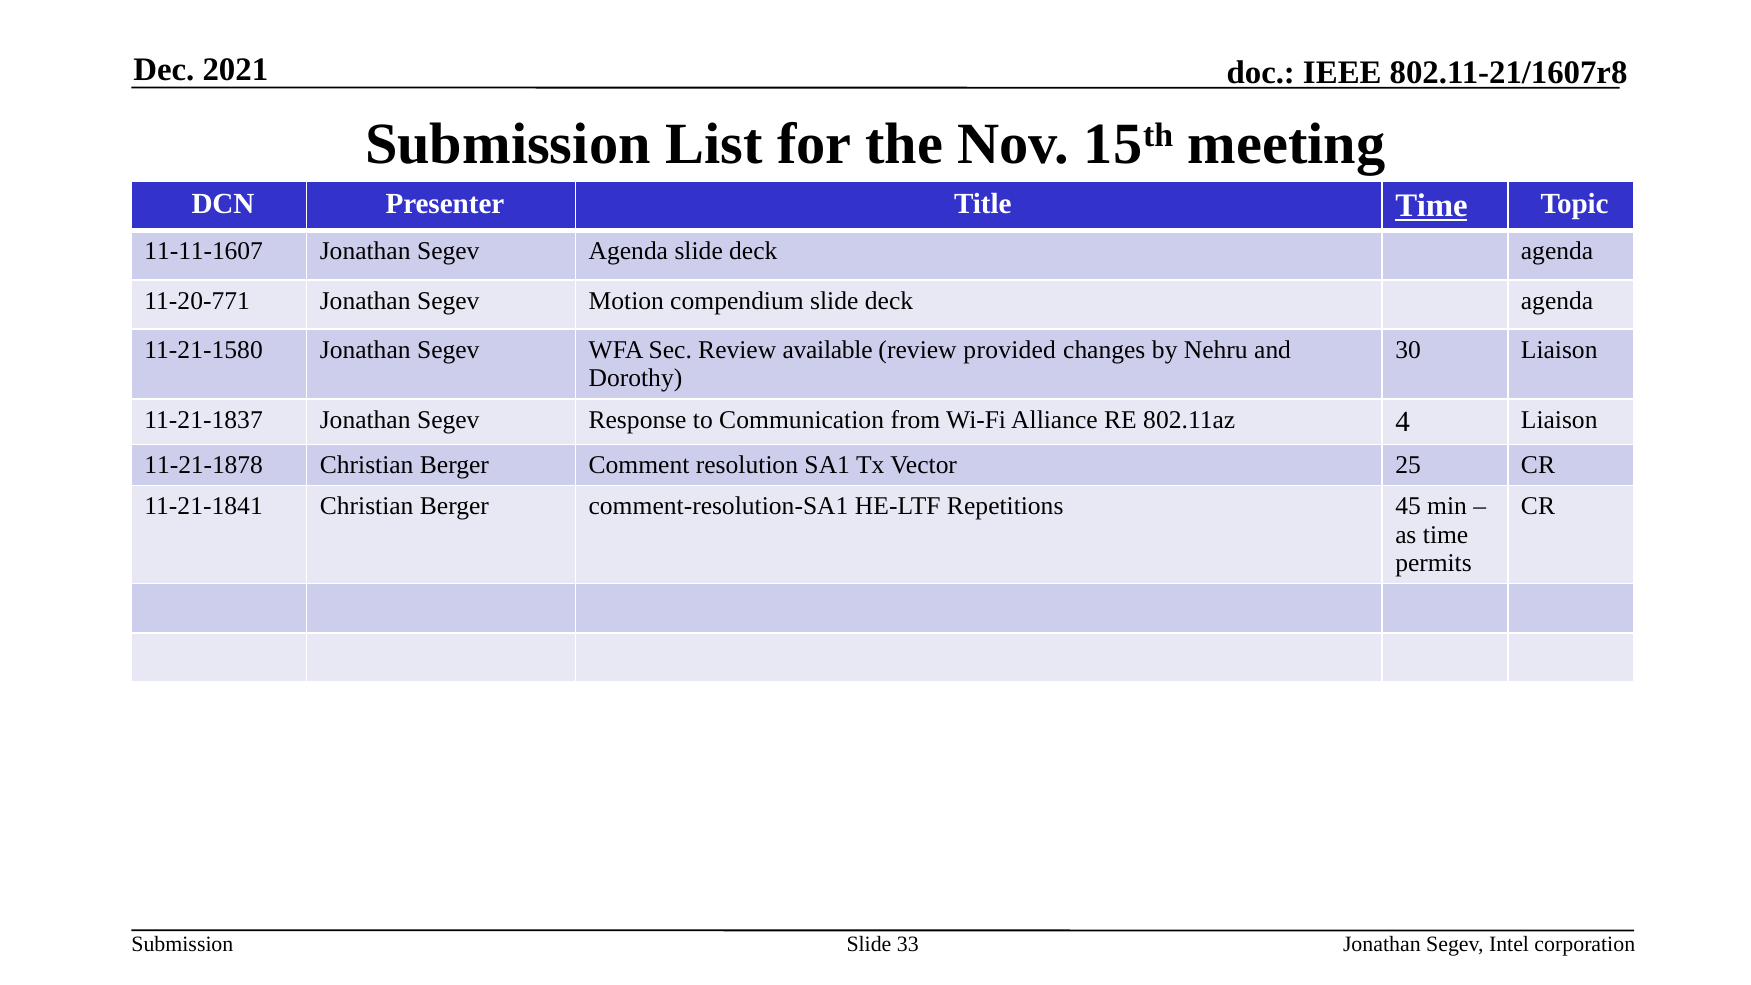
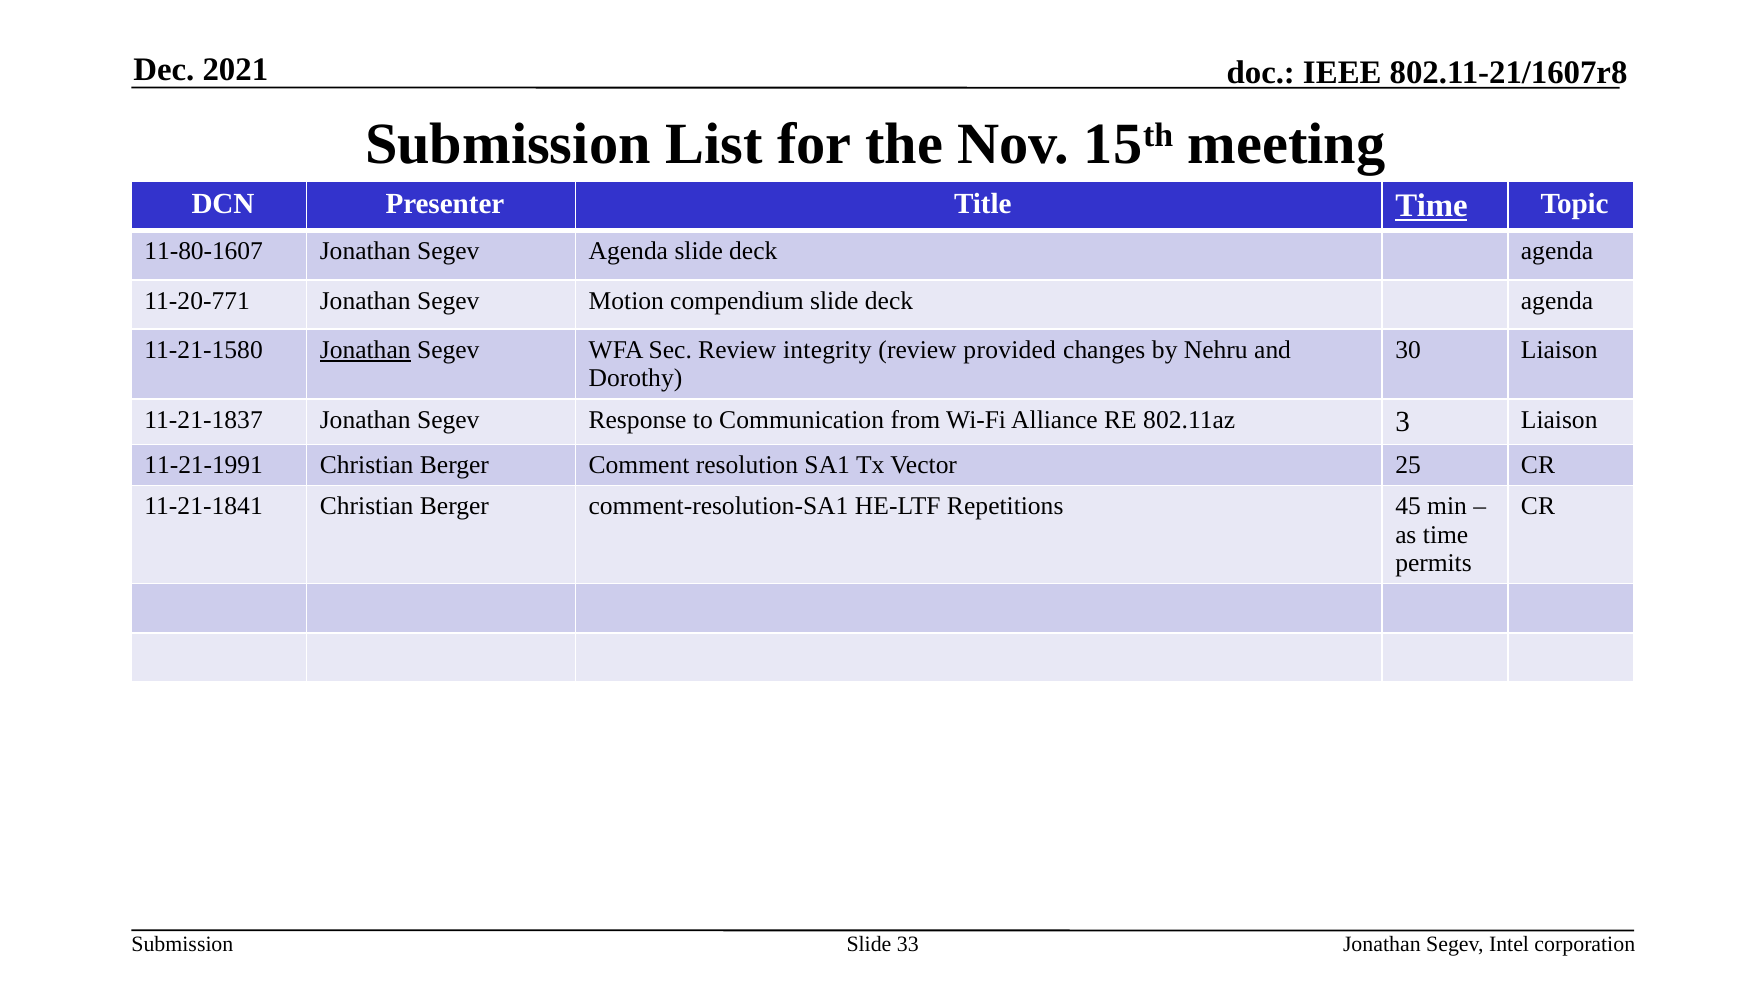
11-11-1607: 11-11-1607 -> 11-80-1607
Jonathan at (365, 350) underline: none -> present
available: available -> integrity
4: 4 -> 3
11-21-1878: 11-21-1878 -> 11-21-1991
